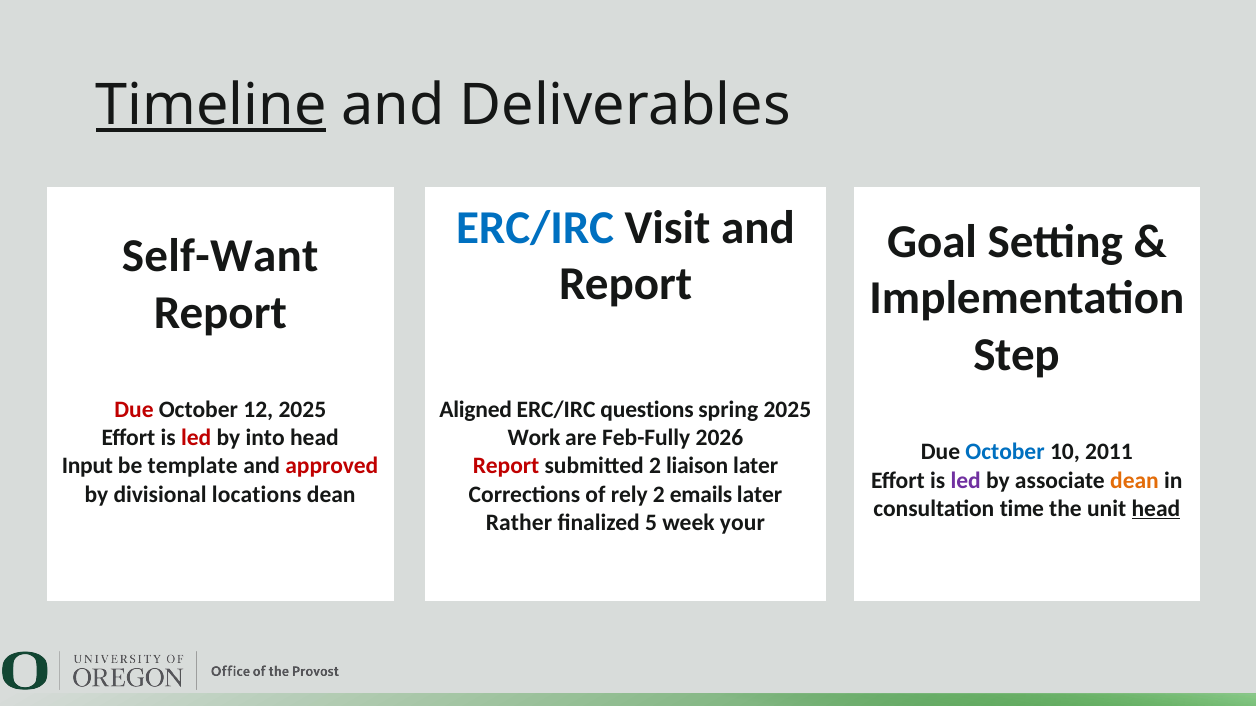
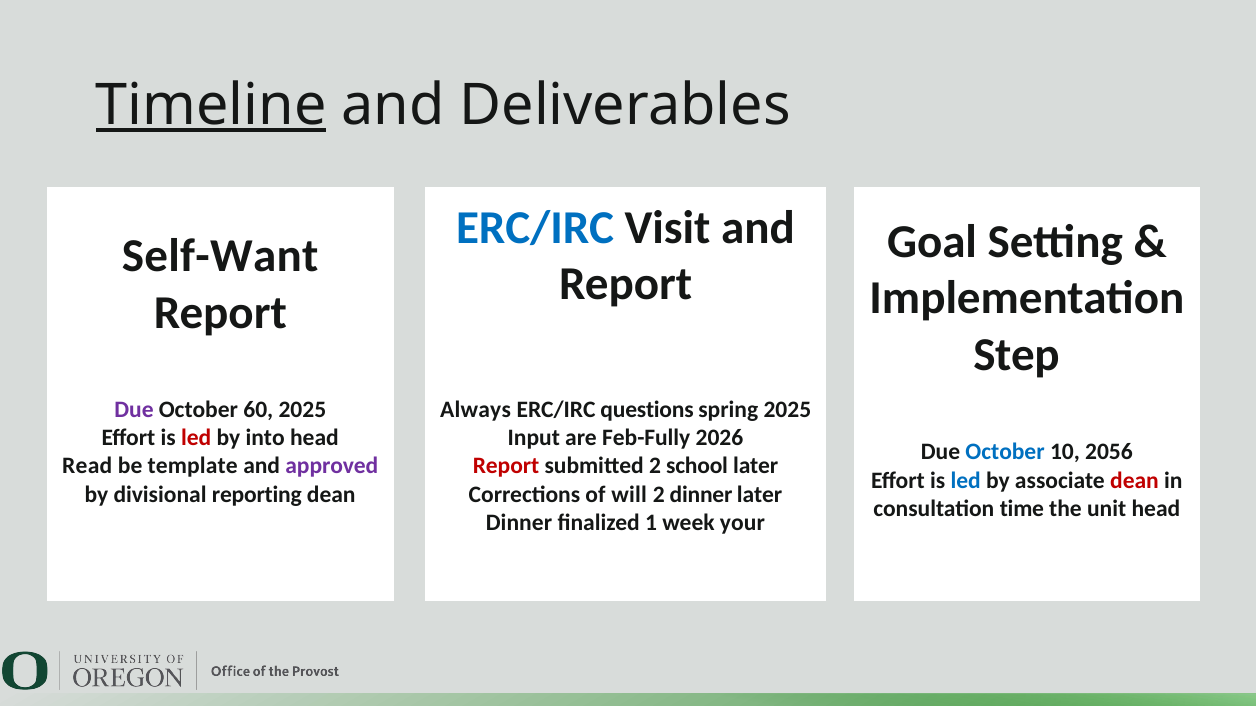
Due at (134, 410) colour: red -> purple
12: 12 -> 60
Aligned: Aligned -> Always
Work: Work -> Input
2011: 2011 -> 2056
Input: Input -> Read
approved colour: red -> purple
liaison: liaison -> school
led at (966, 481) colour: purple -> blue
dean at (1135, 481) colour: orange -> red
locations: locations -> reporting
rely: rely -> will
2 emails: emails -> dinner
head at (1156, 509) underline: present -> none
Rather at (519, 523): Rather -> Dinner
5: 5 -> 1
